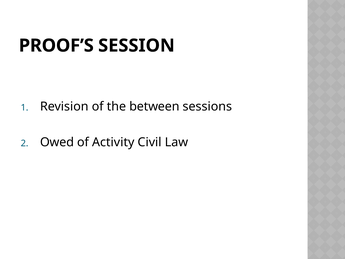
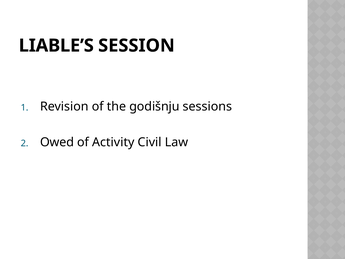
PROOF’S: PROOF’S -> LIABLE’S
between: between -> godišnju
